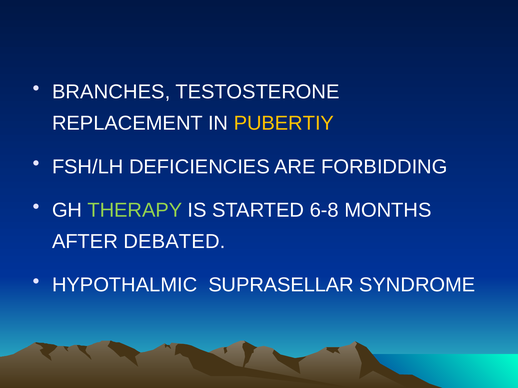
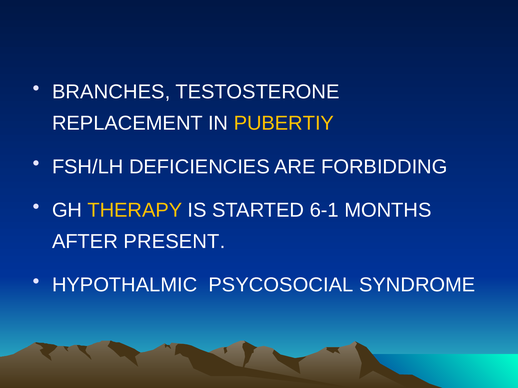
THERAPY colour: light green -> yellow
6-8: 6-8 -> 6-1
DEBATED: DEBATED -> PRESENT
SUPRASELLAR: SUPRASELLAR -> PSYCOSOCIAL
